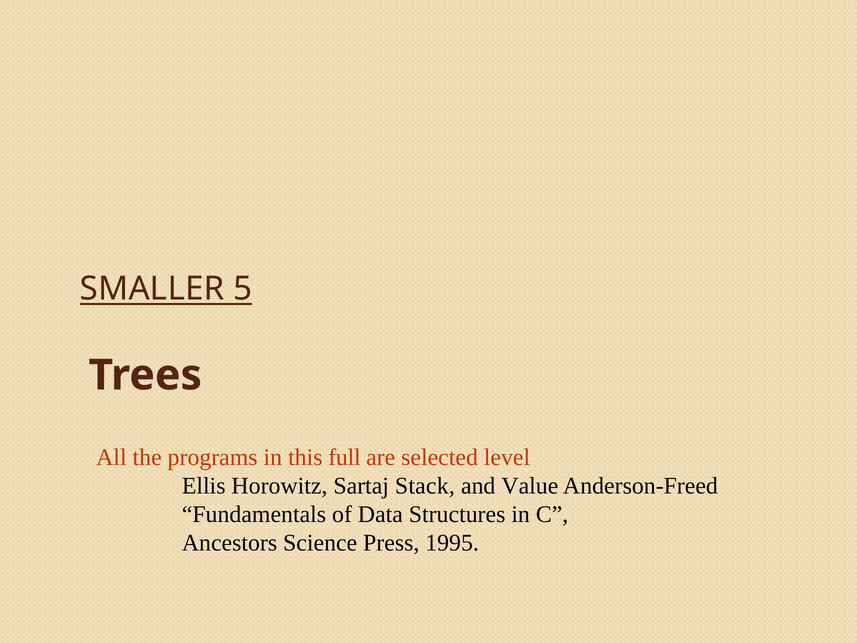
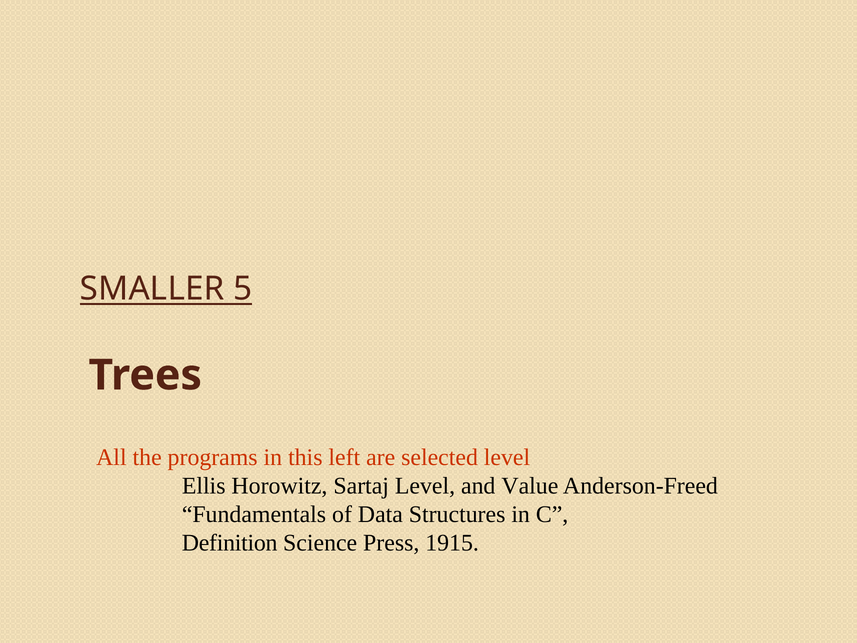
full: full -> left
Sartaj Stack: Stack -> Level
Ancestors: Ancestors -> Definition
1995: 1995 -> 1915
